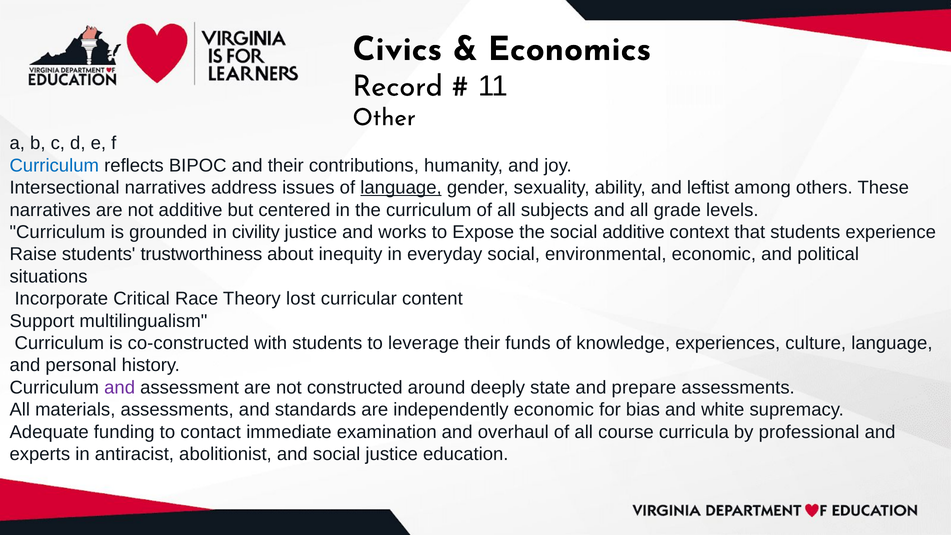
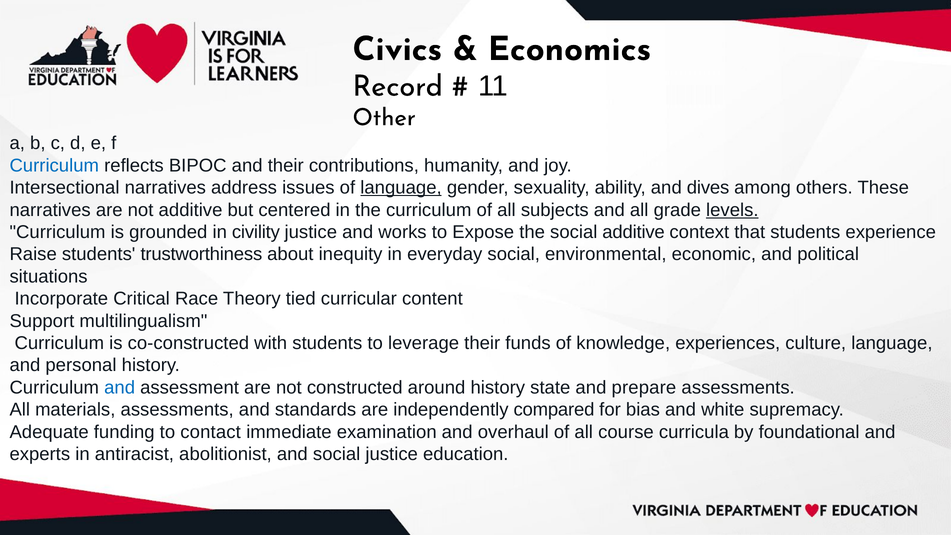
leftist: leftist -> dives
levels underline: none -> present
lost: lost -> tied
and at (120, 388) colour: purple -> blue
around deeply: deeply -> history
independently economic: economic -> compared
professional: professional -> foundational
